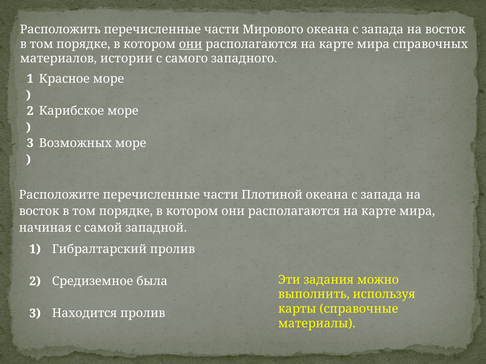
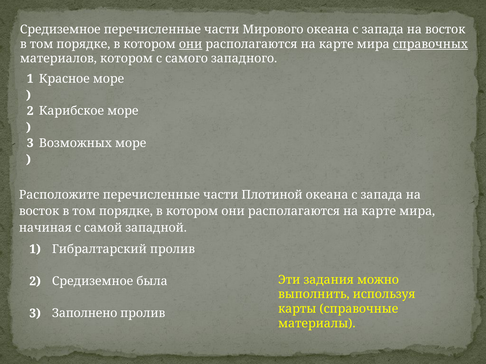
Расположить at (60, 29): Расположить -> Средиземное
справочных underline: none -> present
материалов истории: истории -> котором
Находится: Находится -> Заполнено
